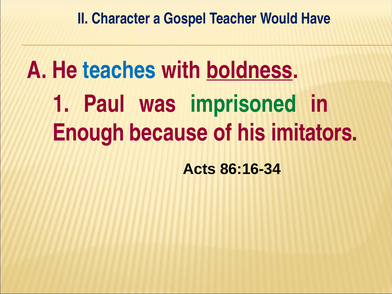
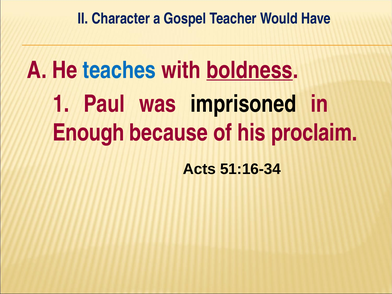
imprisoned colour: green -> black
imitators: imitators -> proclaim
86:16-34: 86:16-34 -> 51:16-34
